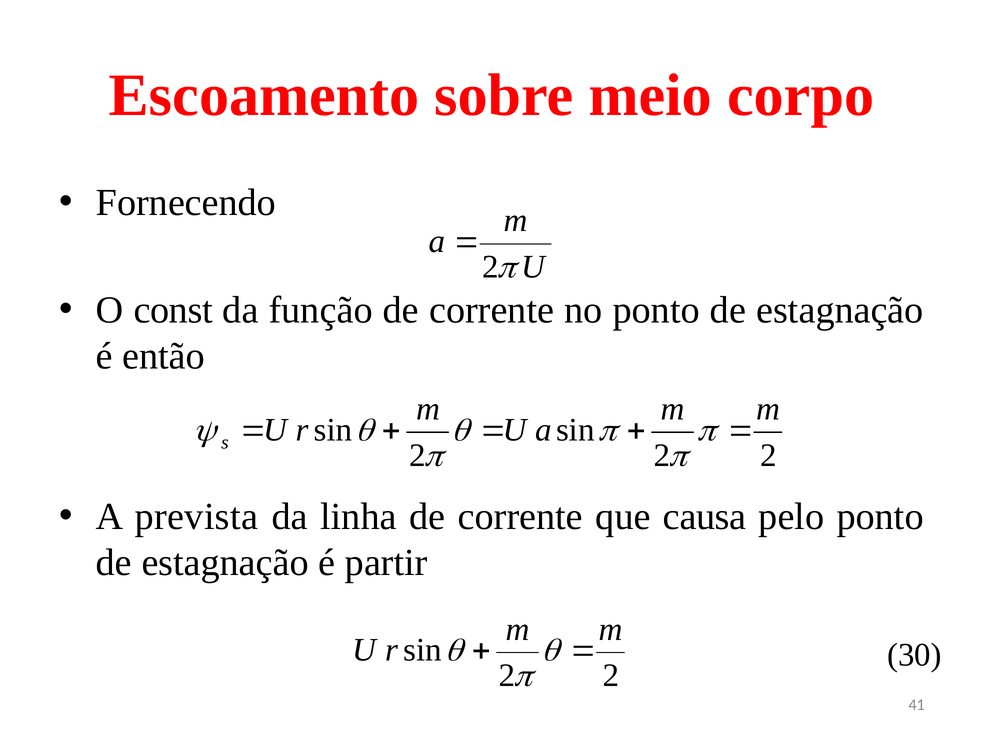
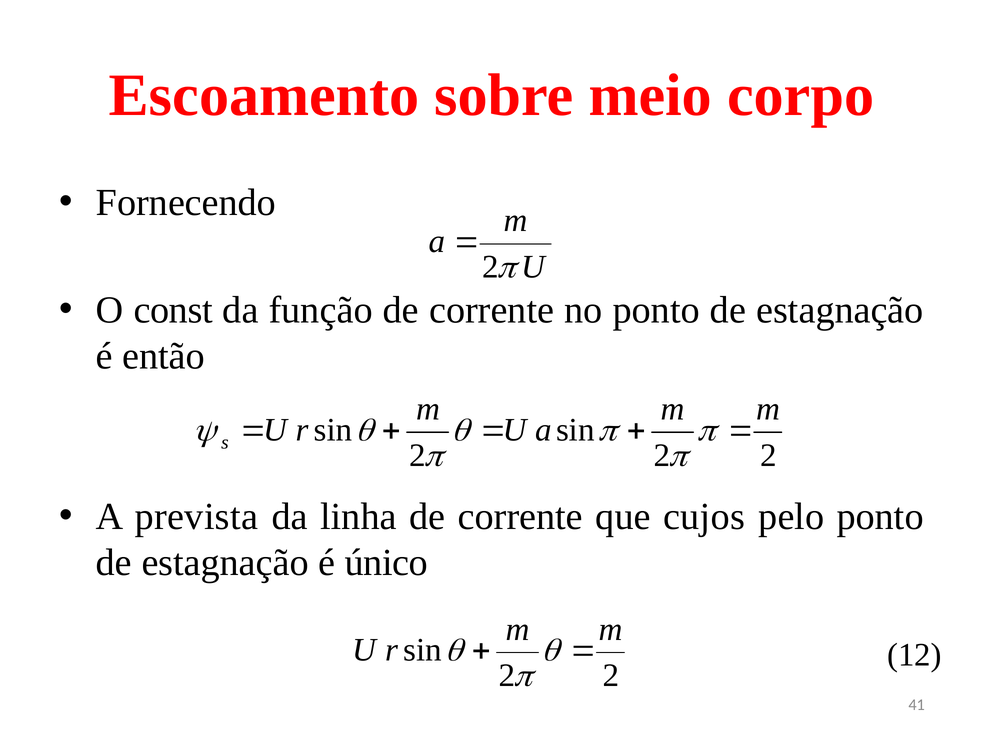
causa: causa -> cujos
partir: partir -> único
30: 30 -> 12
